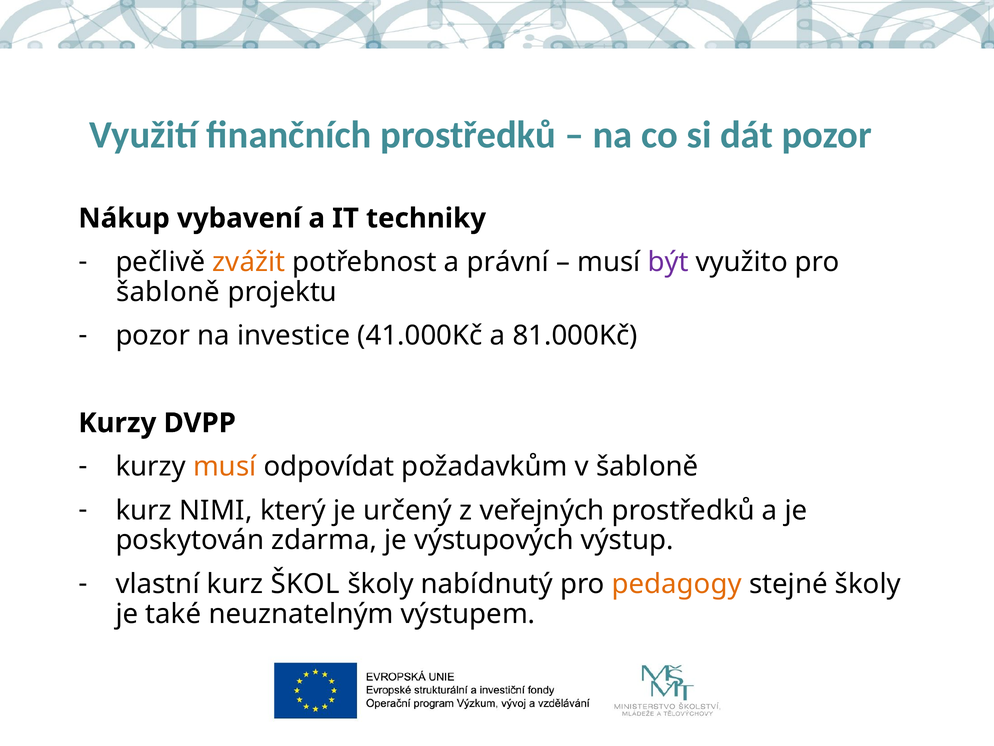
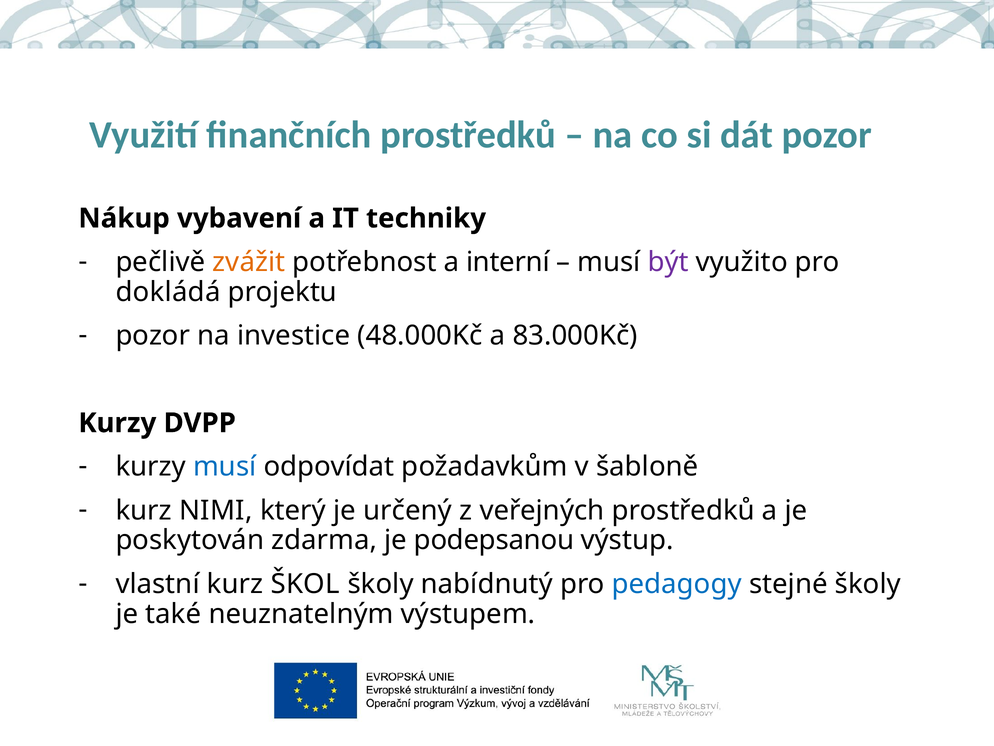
právní: právní -> interní
šabloně at (168, 292): šabloně -> dokládá
41.000Kč: 41.000Kč -> 48.000Kč
81.000Kč: 81.000Kč -> 83.000Kč
musí at (225, 466) colour: orange -> blue
výstupových: výstupových -> podepsanou
pedagogy colour: orange -> blue
